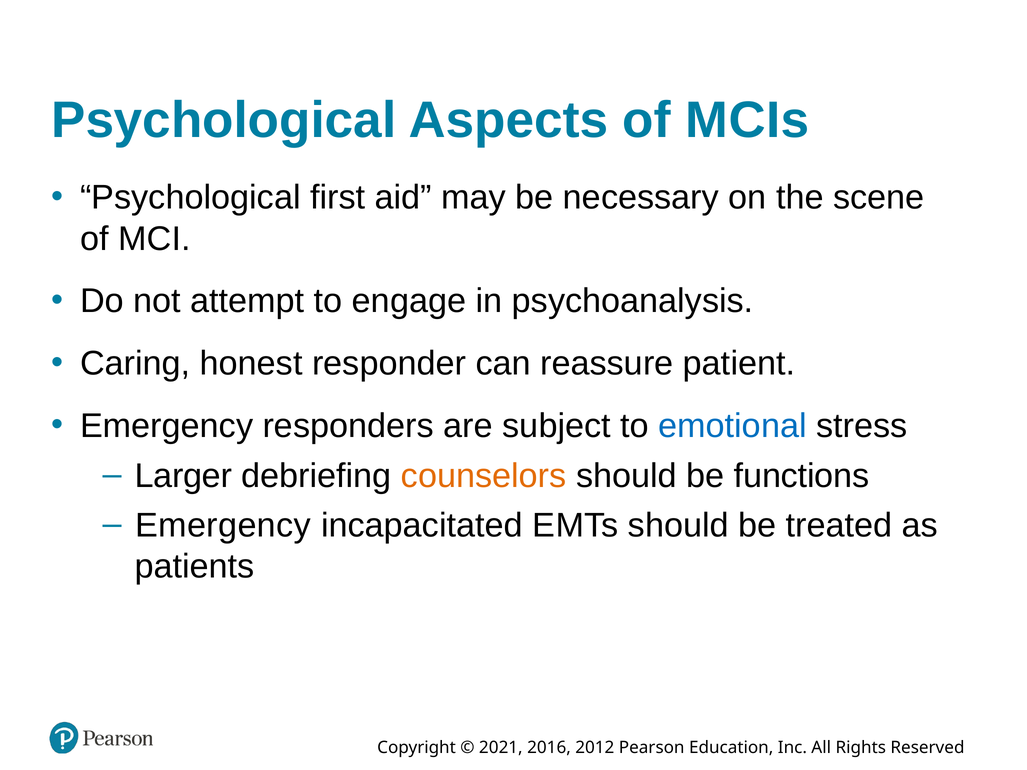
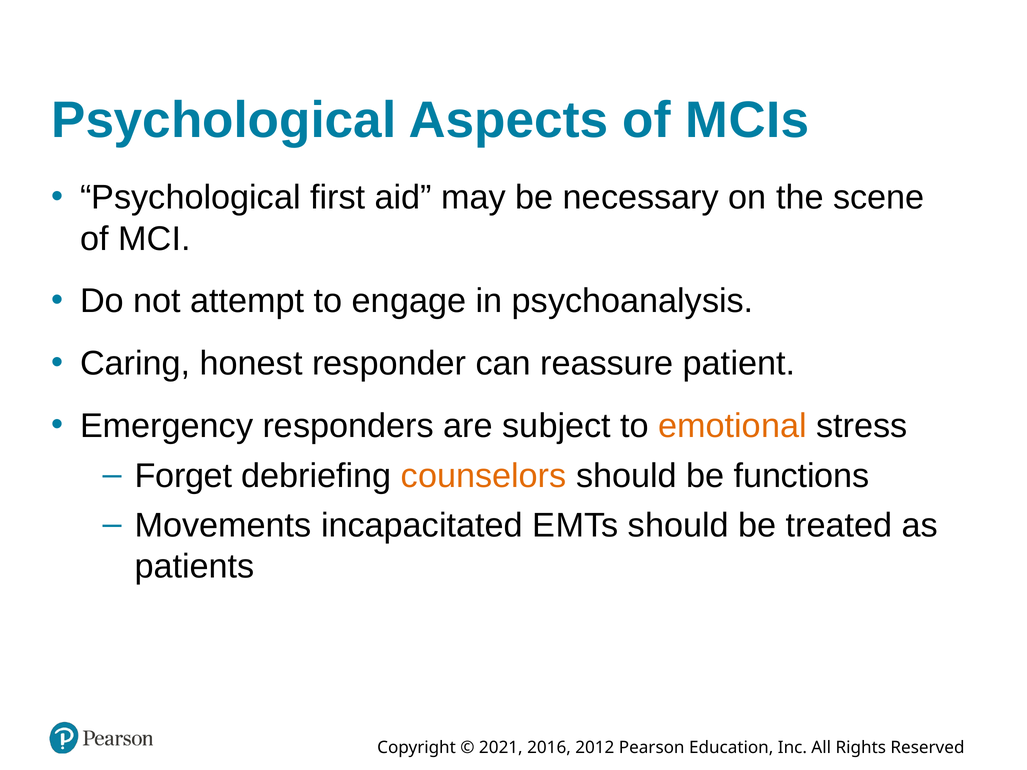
emotional colour: blue -> orange
Larger: Larger -> Forget
Emergency at (223, 526): Emergency -> Movements
